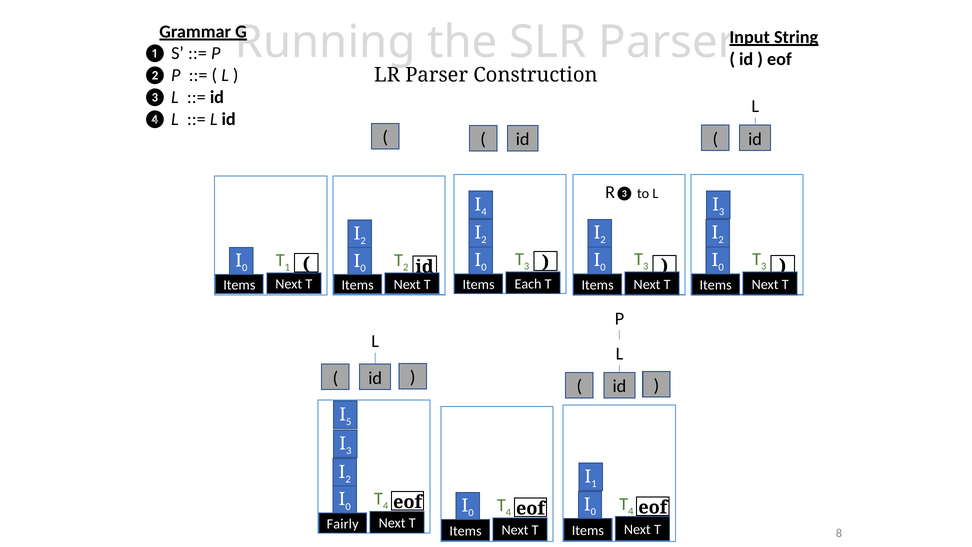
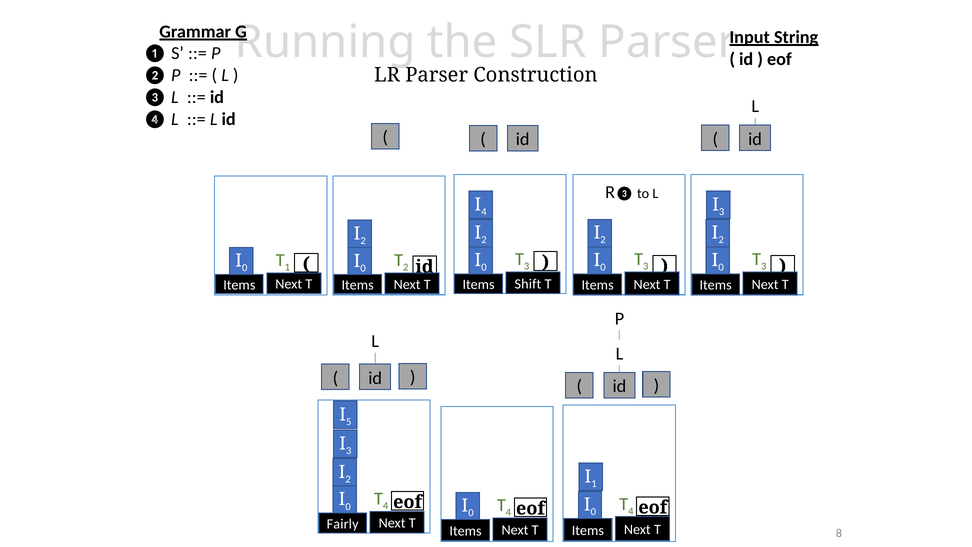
Each: Each -> Shift
